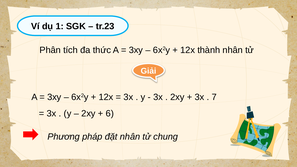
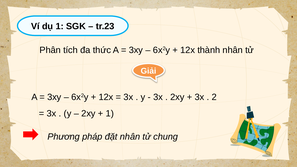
7: 7 -> 2
6 at (110, 113): 6 -> 1
